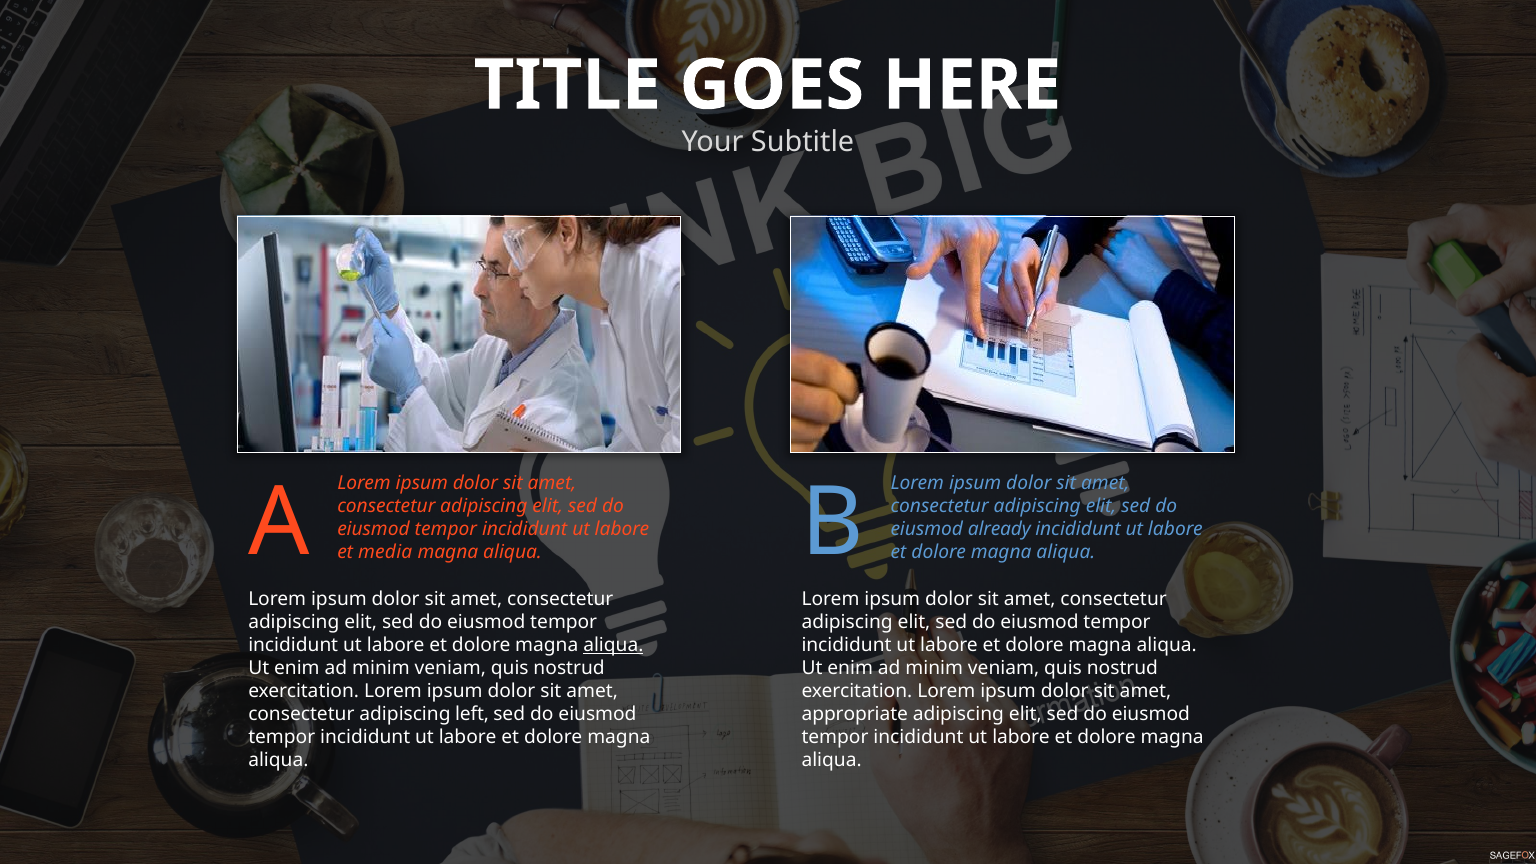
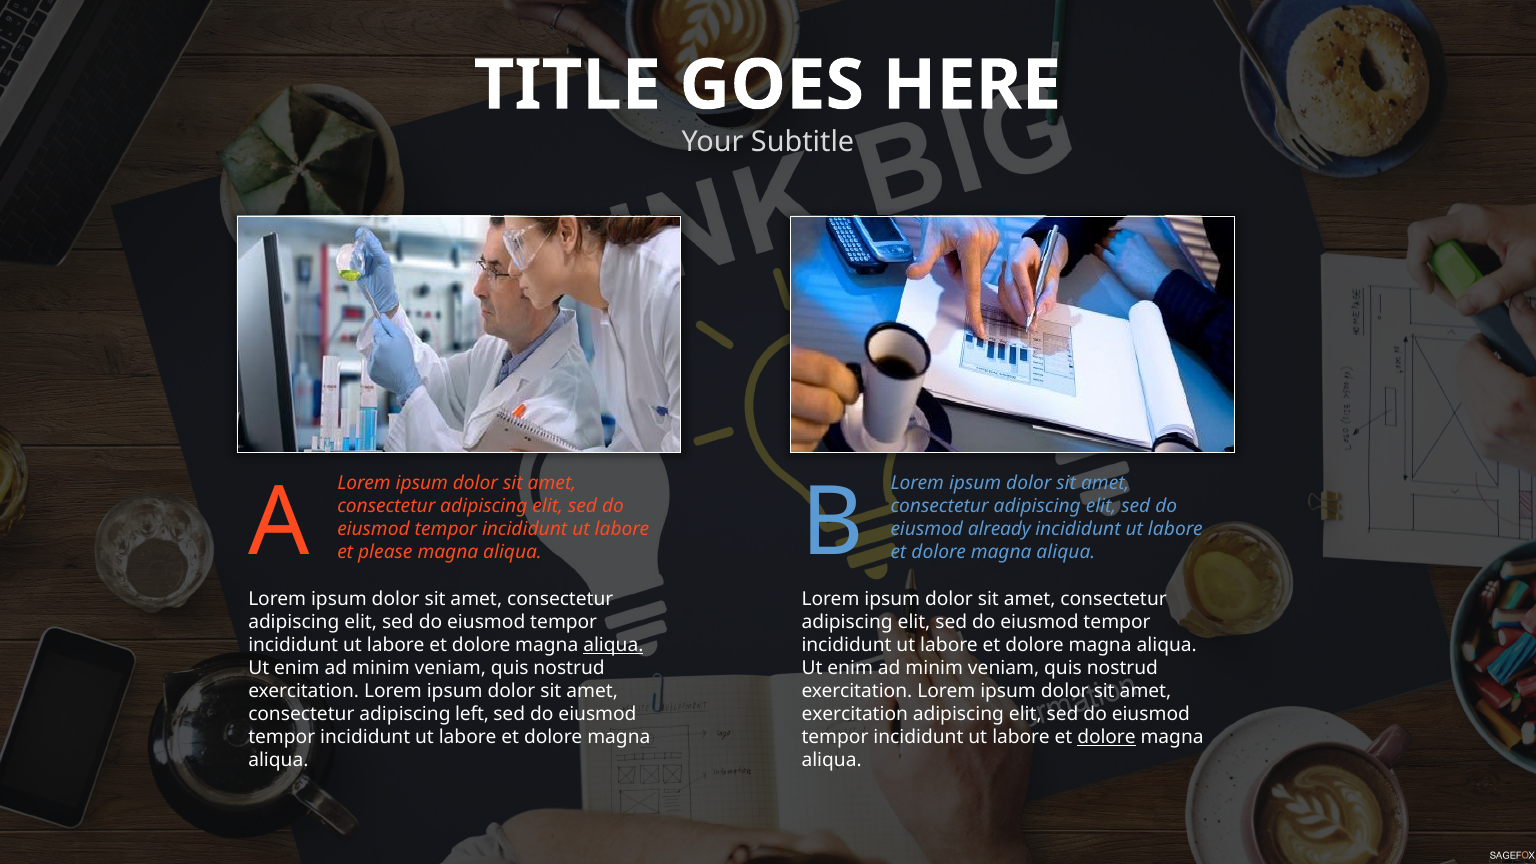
media: media -> please
appropriate at (855, 715): appropriate -> exercitation
dolore at (1107, 738) underline: none -> present
